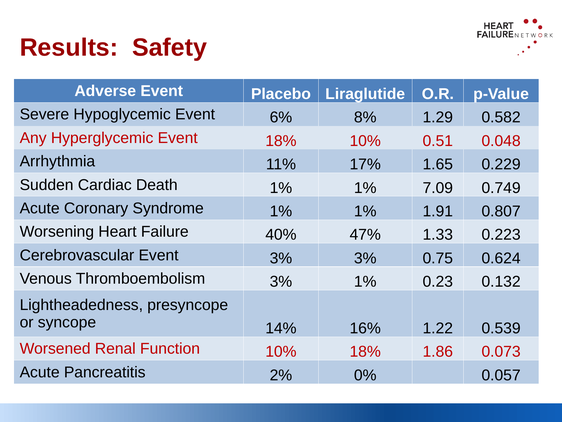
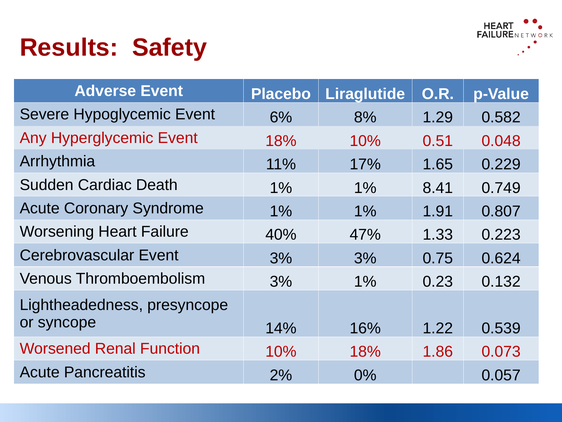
7.09: 7.09 -> 8.41
